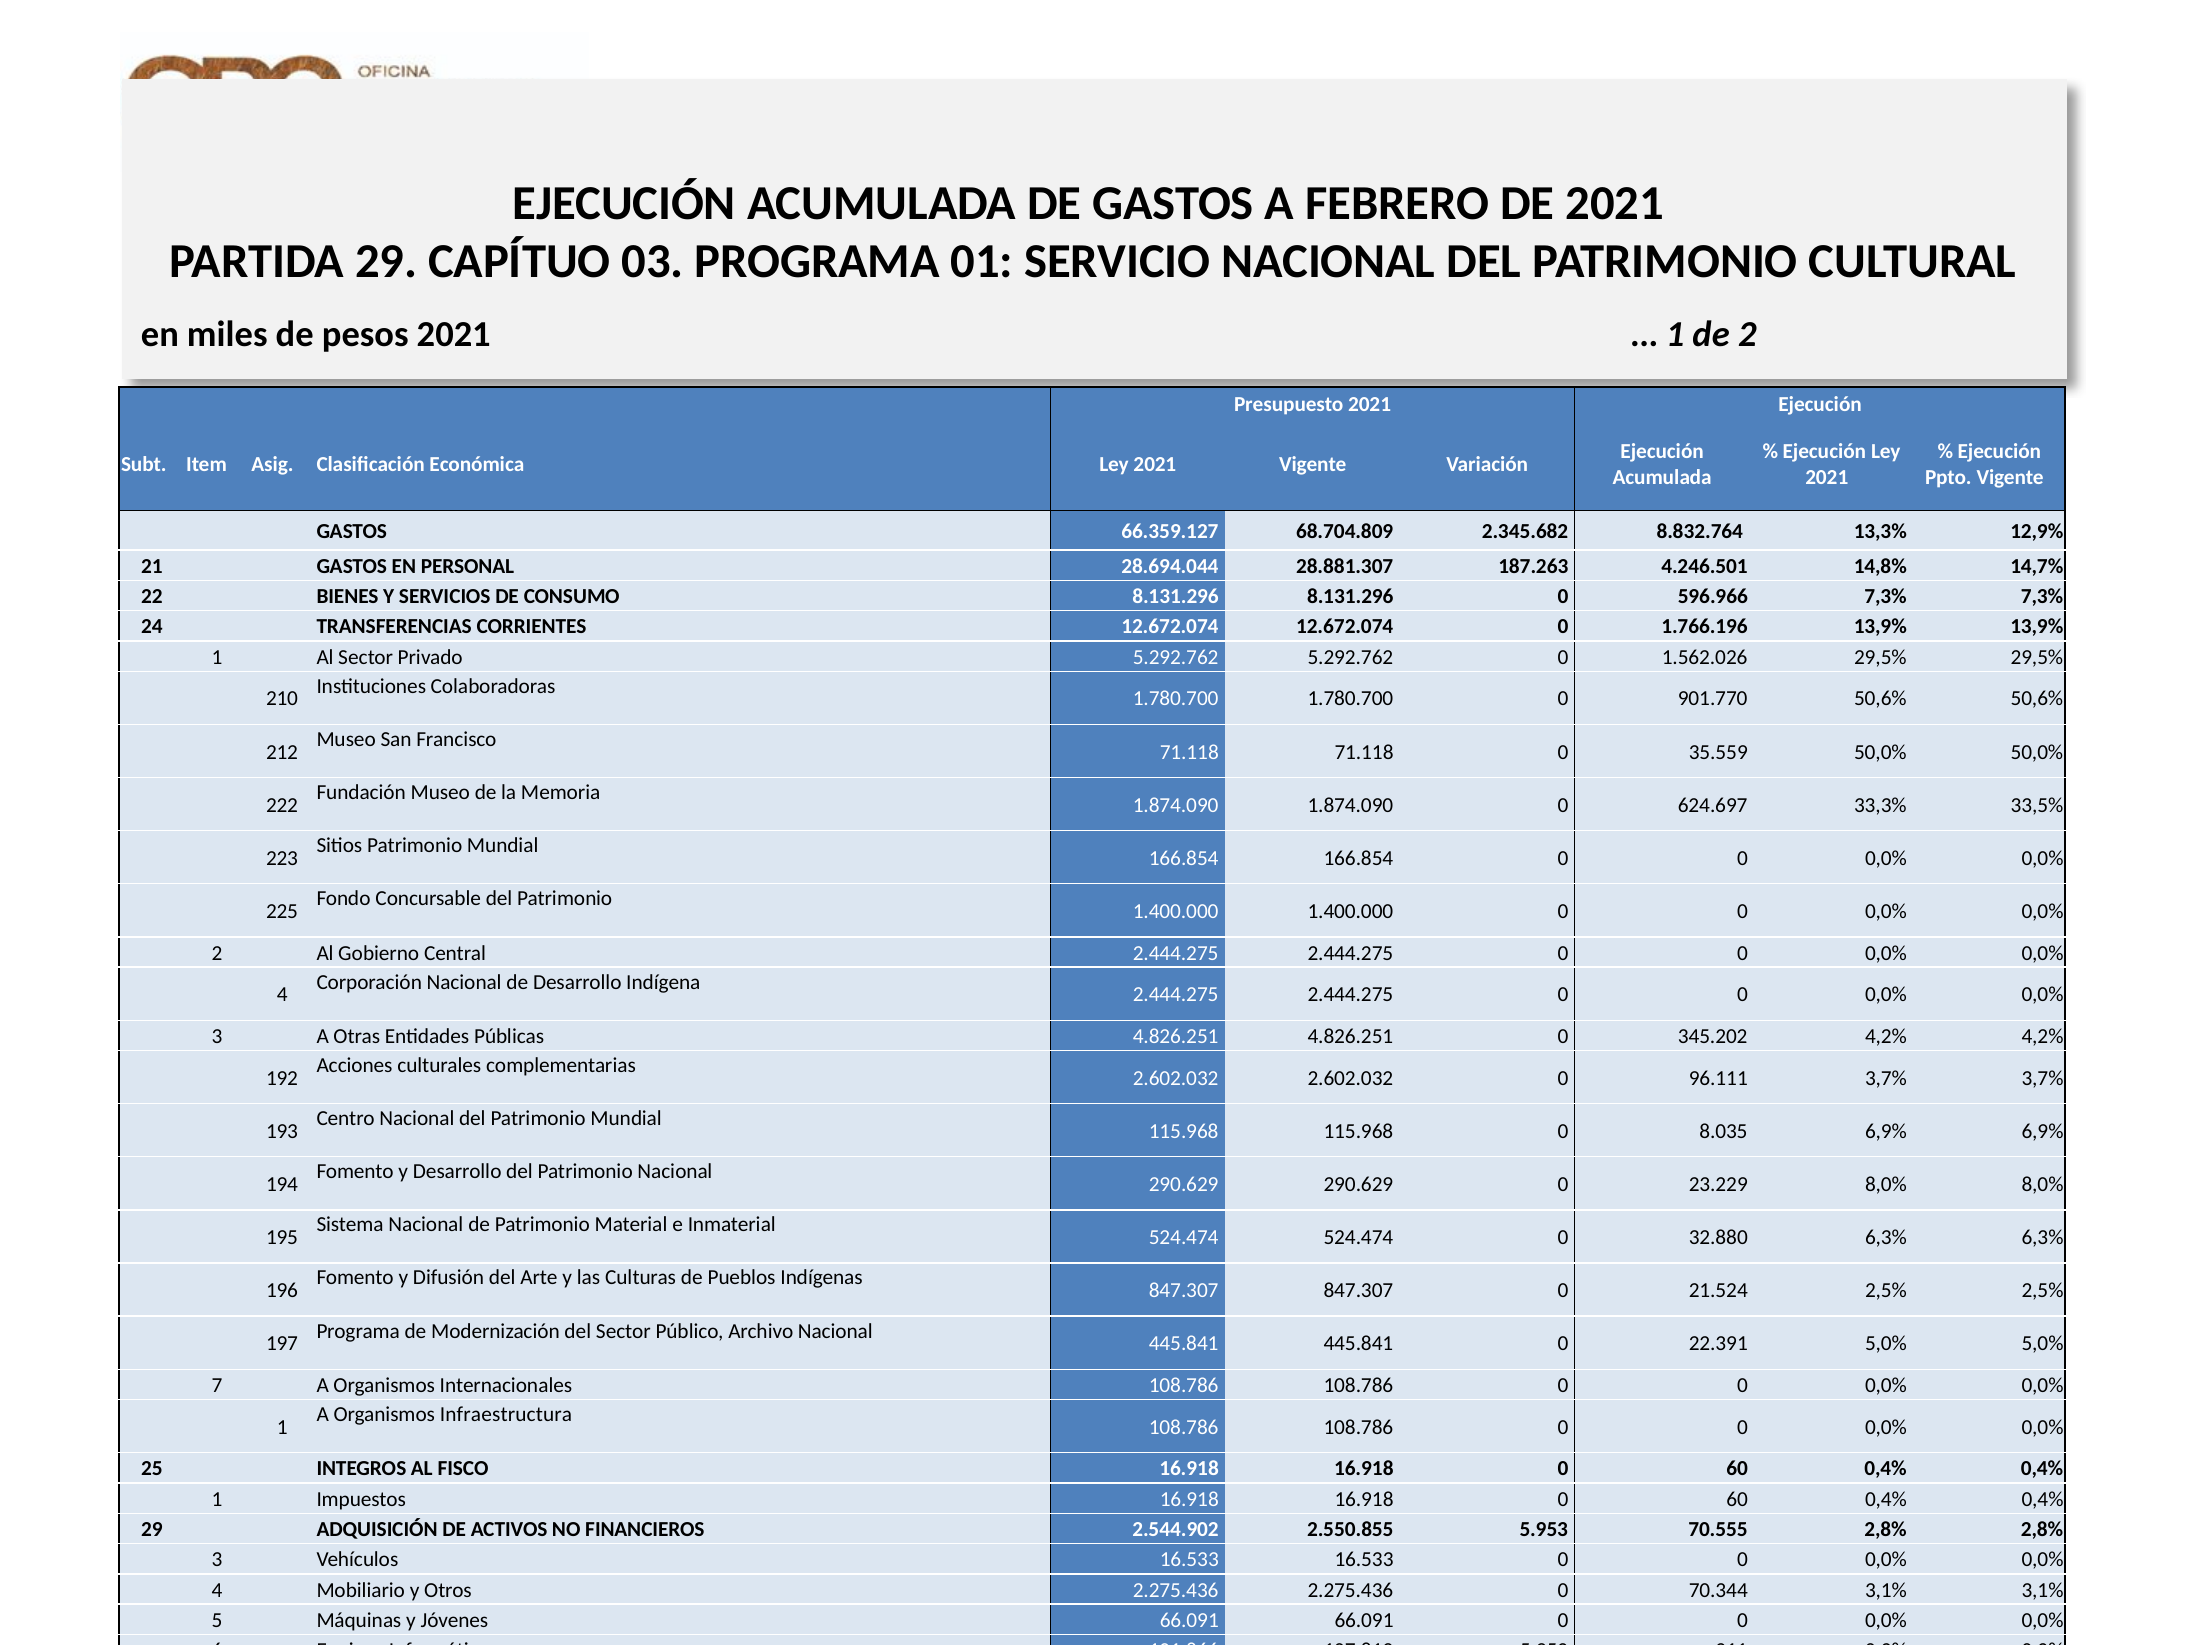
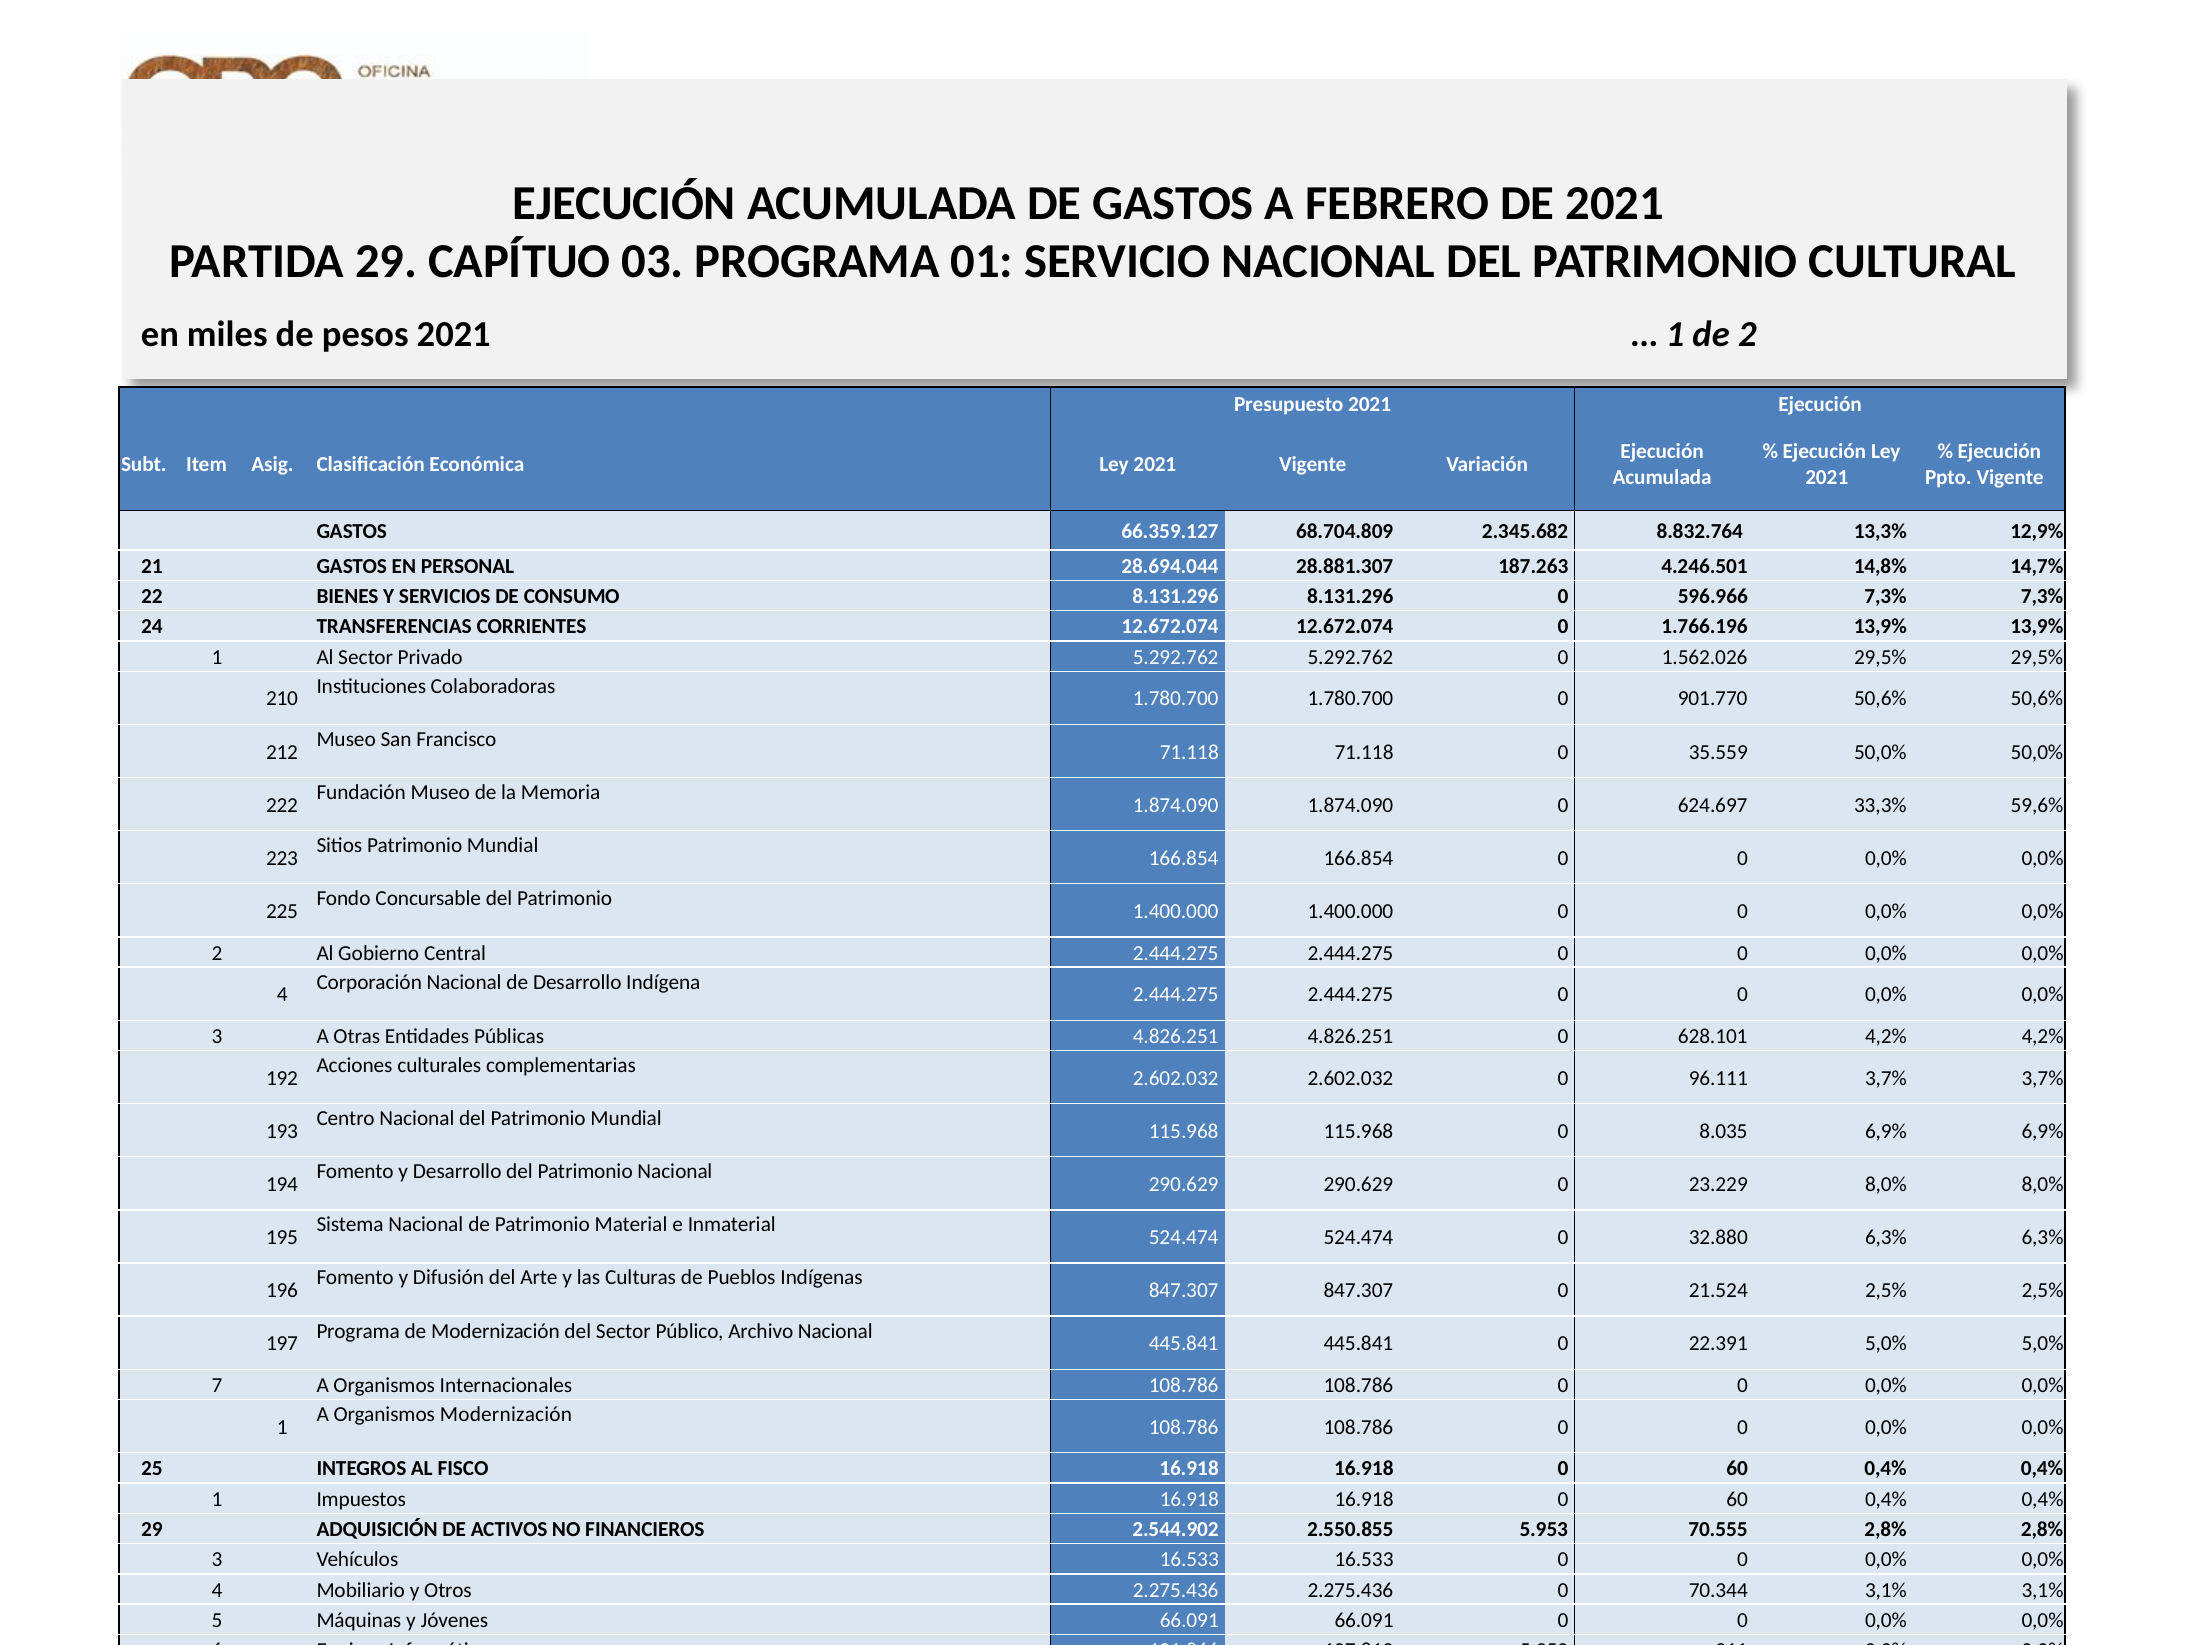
33,5%: 33,5% -> 59,6%
345.202: 345.202 -> 628.101
Organismos Infraestructura: Infraestructura -> Modernización
